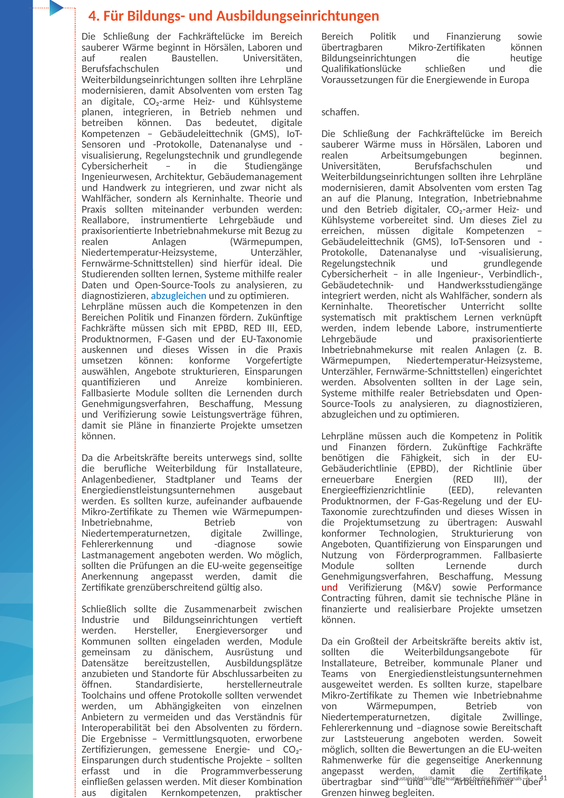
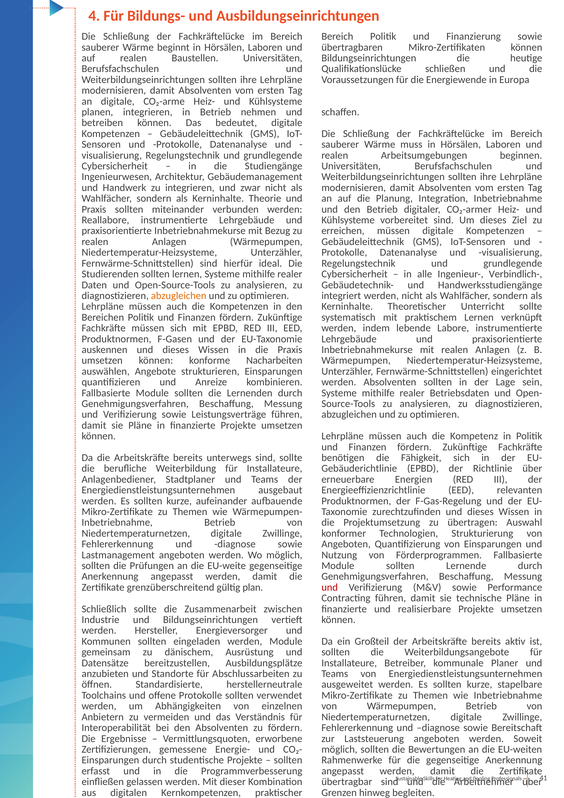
abzugleichen at (179, 296) colour: blue -> orange
Vorgefertigte: Vorgefertigte -> Nacharbeiten
also: also -> plan
